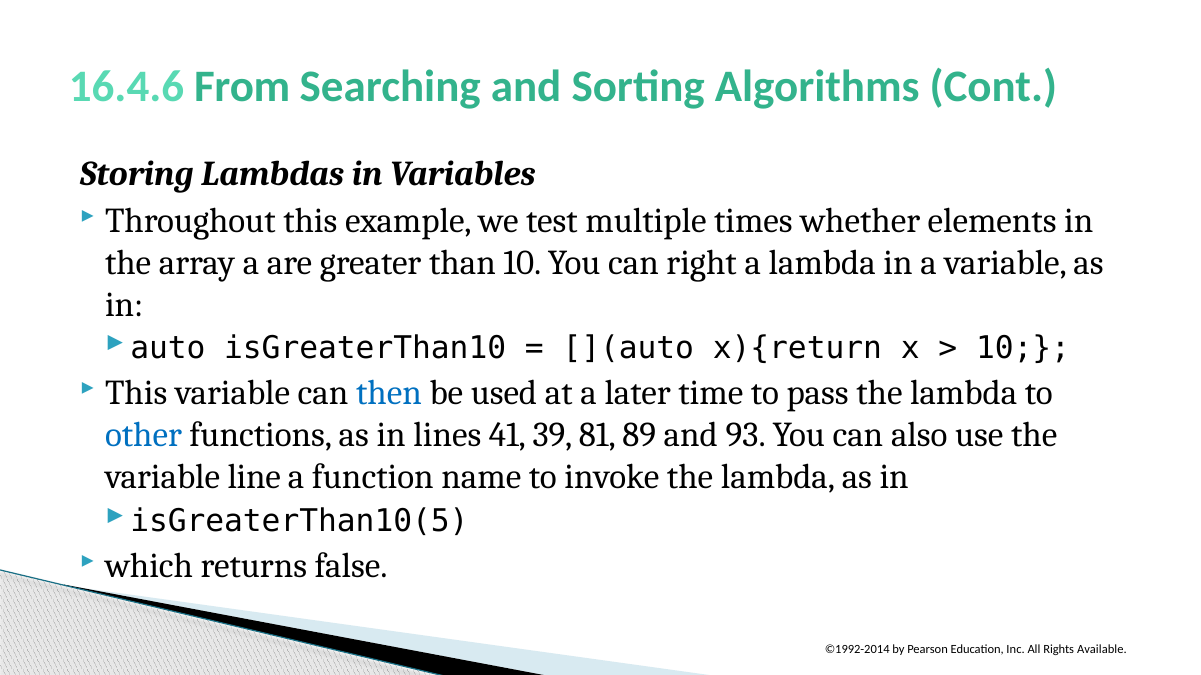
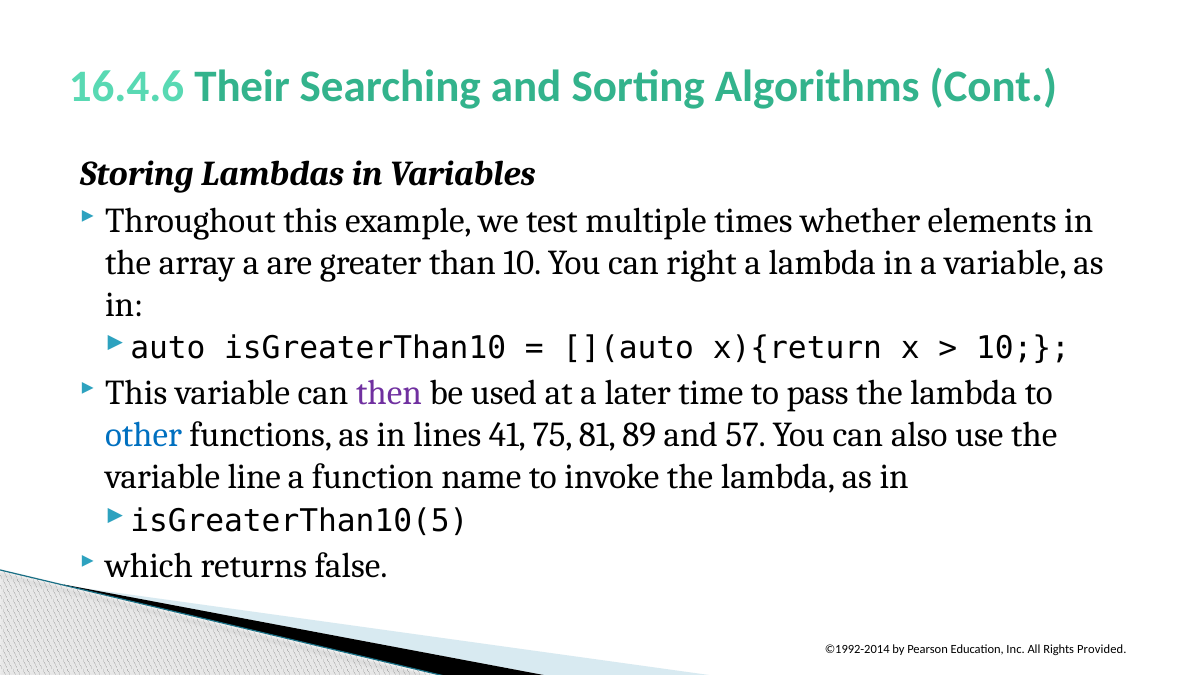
From: From -> Their
then colour: blue -> purple
39: 39 -> 75
93: 93 -> 57
Available: Available -> Provided
